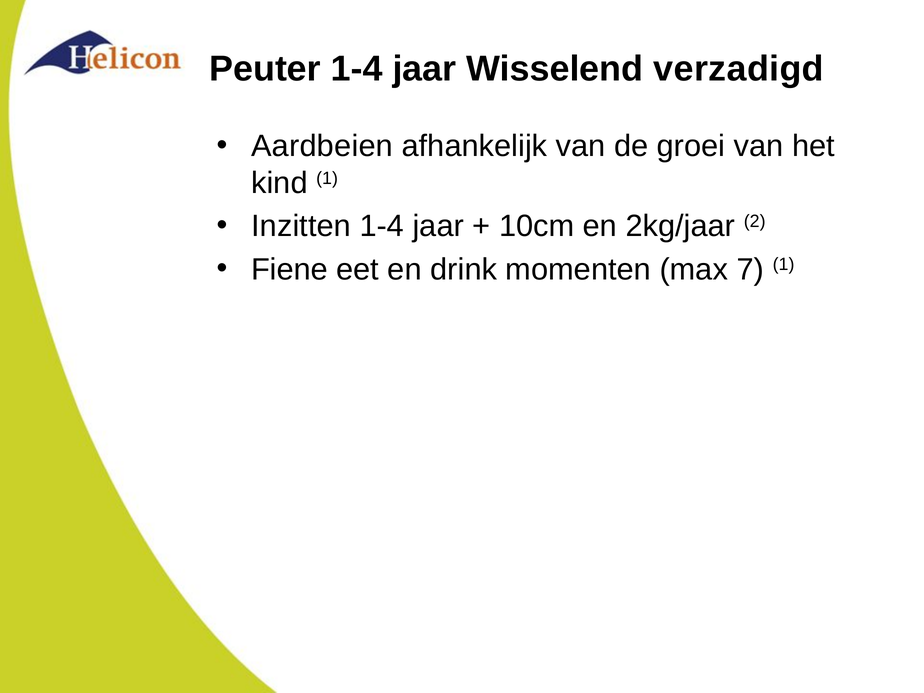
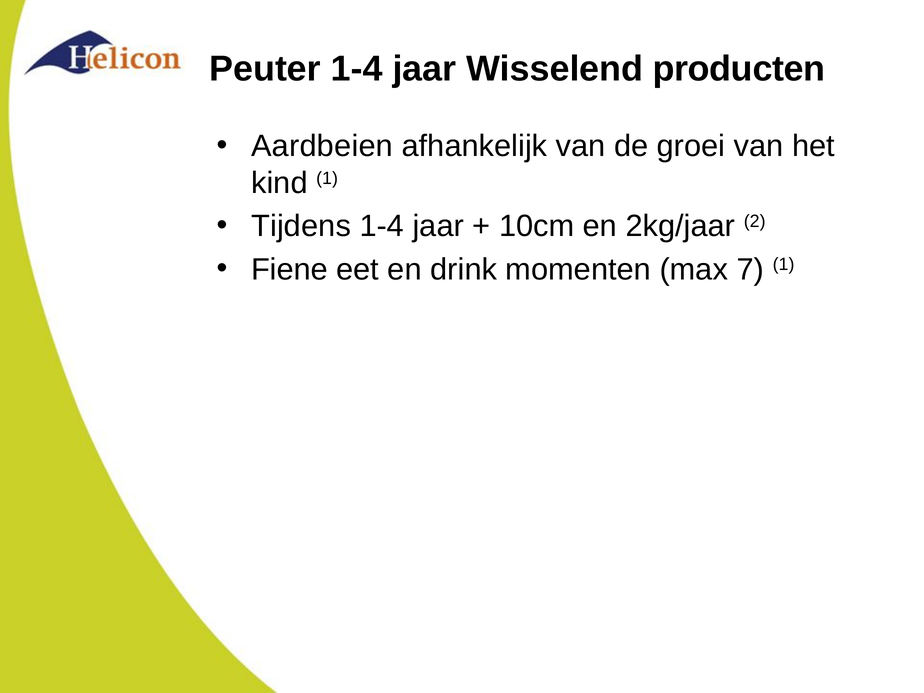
verzadigd: verzadigd -> producten
Inzitten: Inzitten -> Tijdens
